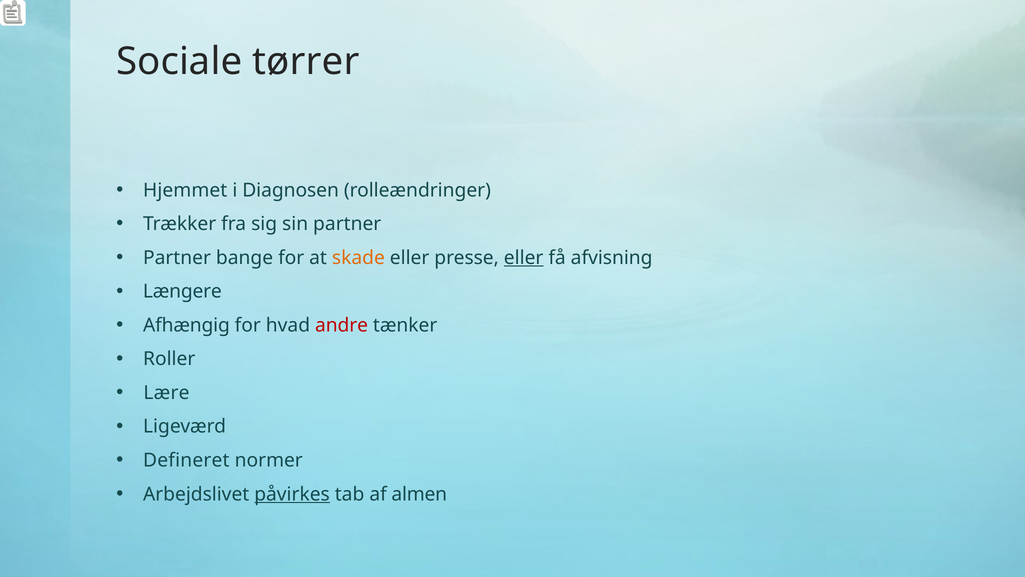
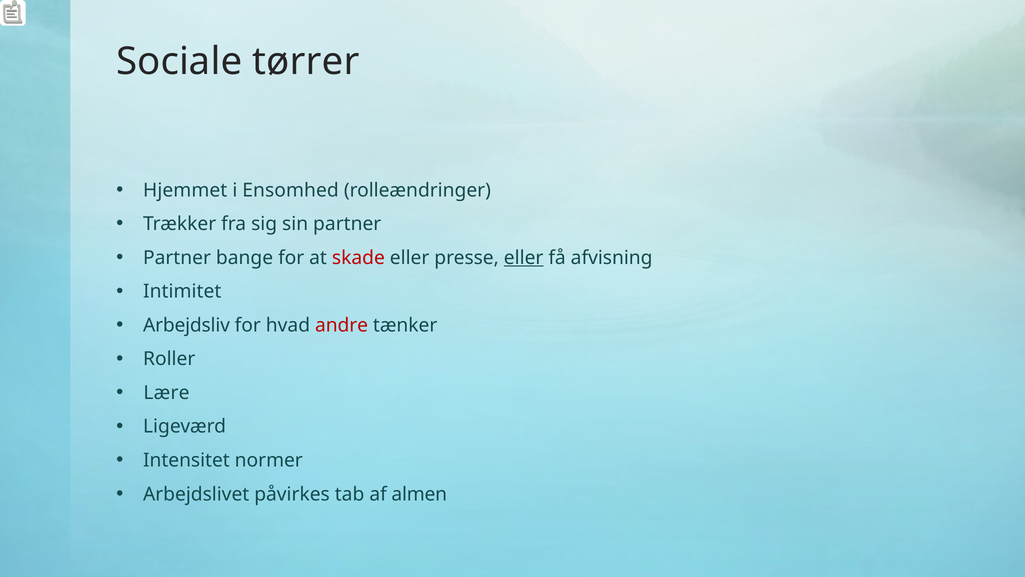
Diagnosen: Diagnosen -> Ensomhed
skade colour: orange -> red
Længere: Længere -> Intimitet
Afhængig: Afhængig -> Arbejdsliv
Defineret: Defineret -> Intensitet
påvirkes underline: present -> none
